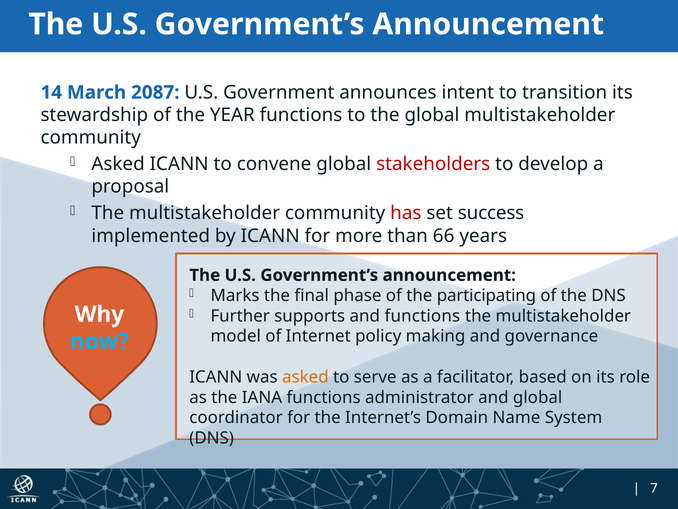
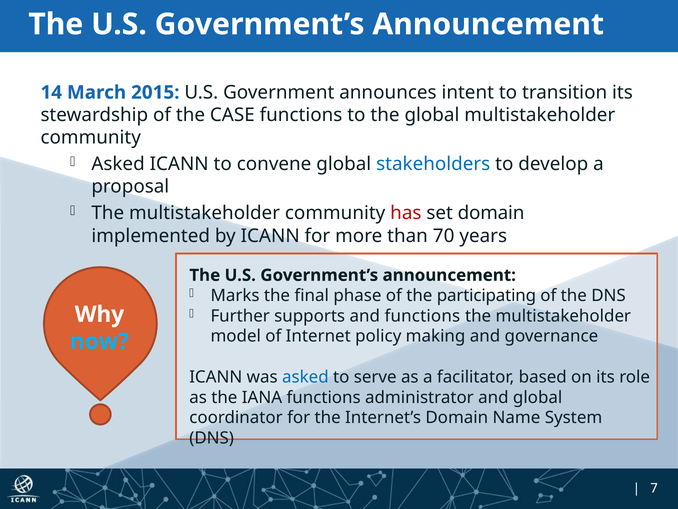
2087: 2087 -> 2015
YEAR: YEAR -> CASE
stakeholders colour: red -> blue
set success: success -> domain
66: 66 -> 70
asked at (305, 377) colour: orange -> blue
